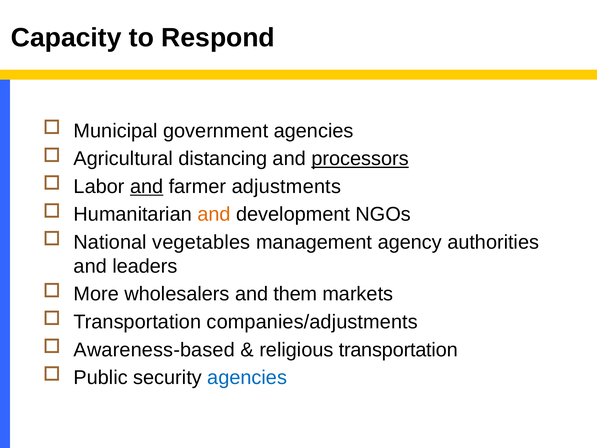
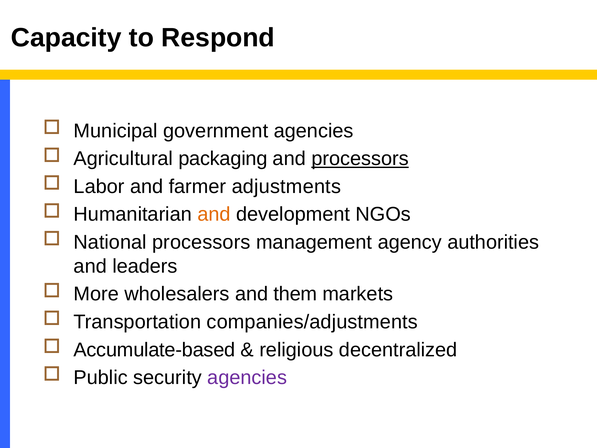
distancing: distancing -> packaging
and at (147, 186) underline: present -> none
National vegetables: vegetables -> processors
Awareness-based: Awareness-based -> Accumulate-based
religious transportation: transportation -> decentralized
agencies at (247, 377) colour: blue -> purple
